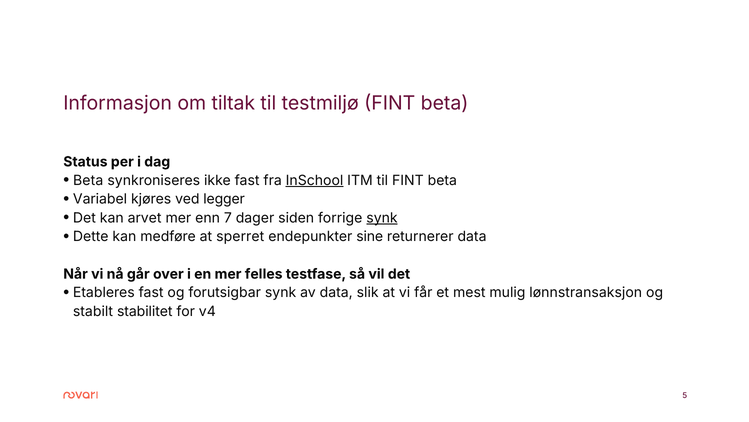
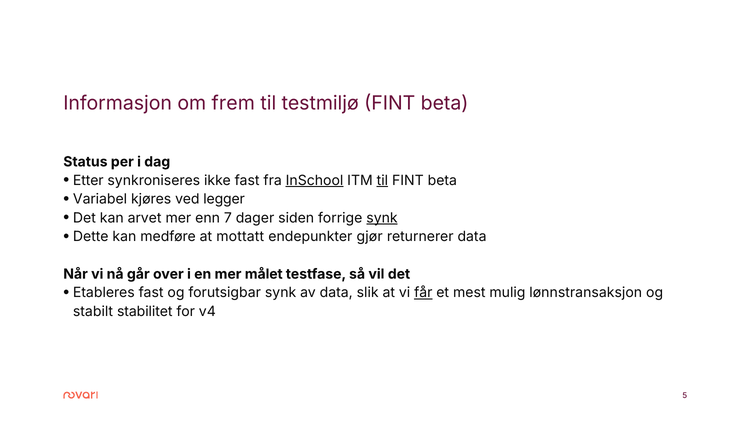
tiltak: tiltak -> frem
Beta at (88, 180): Beta -> Etter
til at (382, 180) underline: none -> present
sperret: sperret -> mottatt
sine: sine -> gjør
felles: felles -> målet
får underline: none -> present
